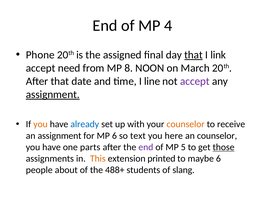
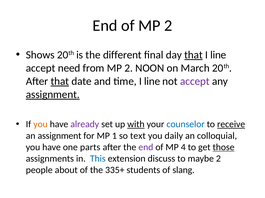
of MP 4: 4 -> 2
Phone: Phone -> Shows
assigned: assigned -> different
link at (218, 55): link -> line
from MP 8: 8 -> 2
that at (60, 82) underline: none -> present
already colour: blue -> purple
with underline: none -> present
counselor at (186, 125) colour: orange -> blue
receive underline: none -> present
MP 6: 6 -> 1
here: here -> daily
an counselor: counselor -> colloquial
5: 5 -> 4
This colour: orange -> blue
printed: printed -> discuss
maybe 6: 6 -> 2
488+: 488+ -> 335+
